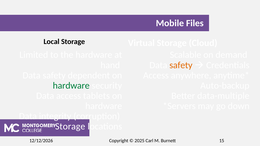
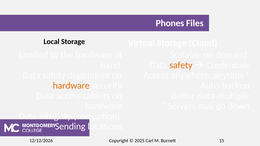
Mobile: Mobile -> Phones
hardware at (71, 86) colour: green -> orange
Storage at (70, 127): Storage -> Sending
